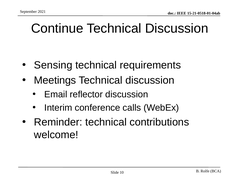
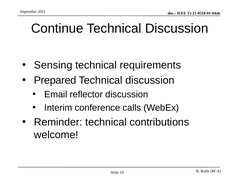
Meetings: Meetings -> Prepared
